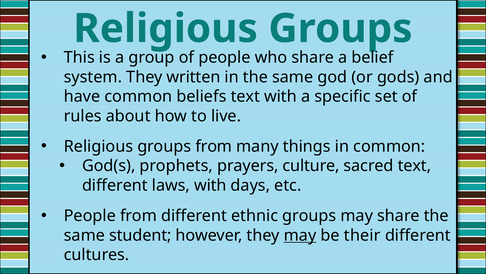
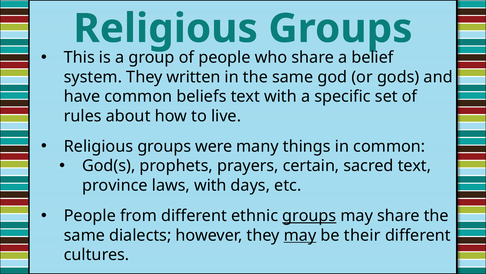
groups from: from -> were
culture: culture -> certain
different at (115, 185): different -> province
groups at (309, 215) underline: none -> present
student: student -> dialects
